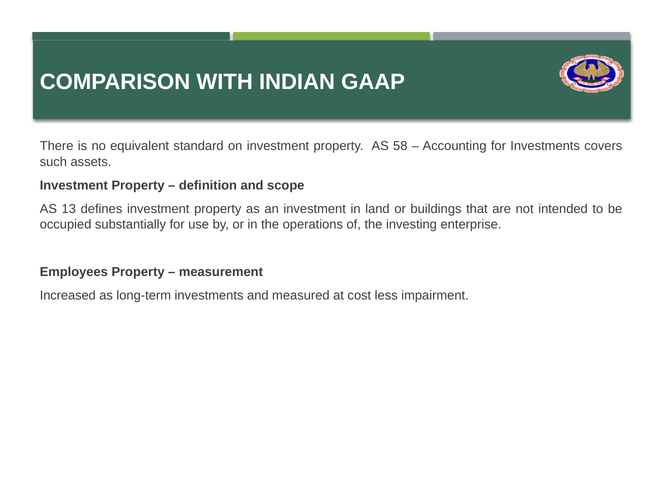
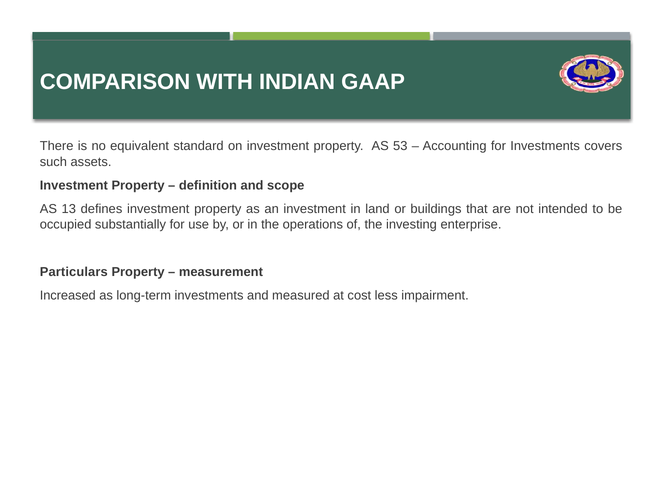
58: 58 -> 53
Employees: Employees -> Particulars
